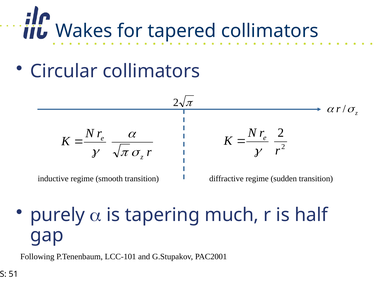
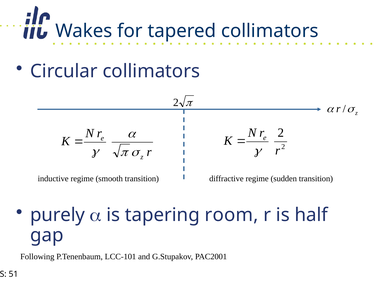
much: much -> room
